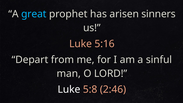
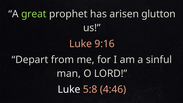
great colour: light blue -> light green
sinners: sinners -> glutton
5:16: 5:16 -> 9:16
2:46: 2:46 -> 4:46
